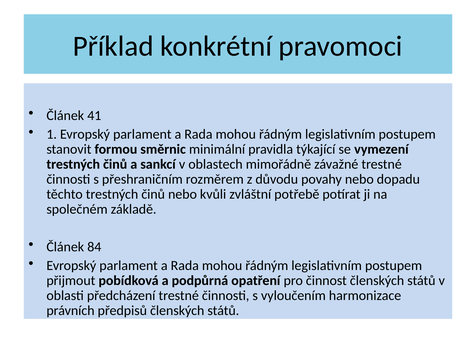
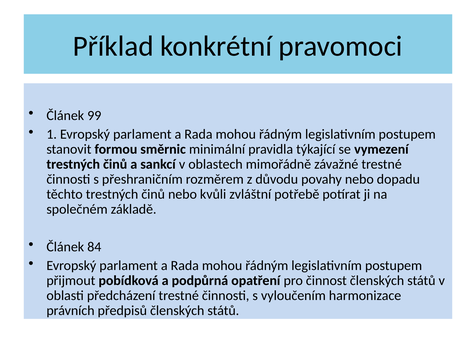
41: 41 -> 99
